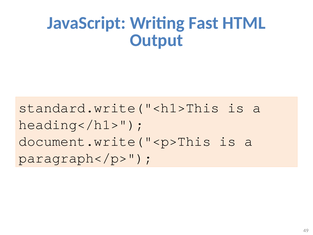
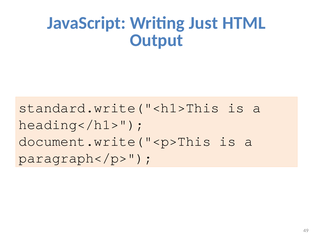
Fast: Fast -> Just
